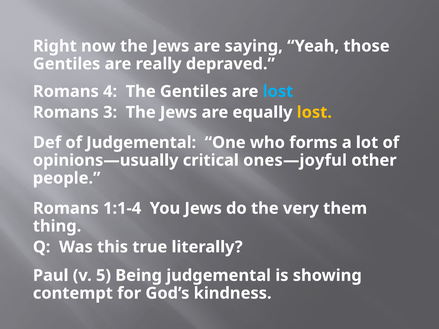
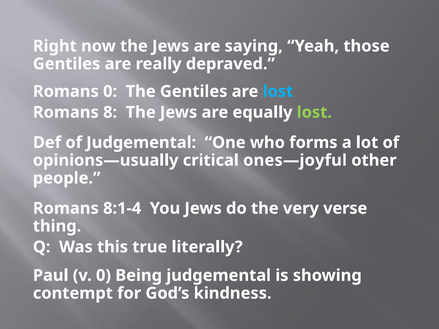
Romans 4: 4 -> 0
3: 3 -> 8
lost at (314, 112) colour: yellow -> light green
1:1-4: 1:1-4 -> 8:1-4
them: them -> verse
v 5: 5 -> 0
